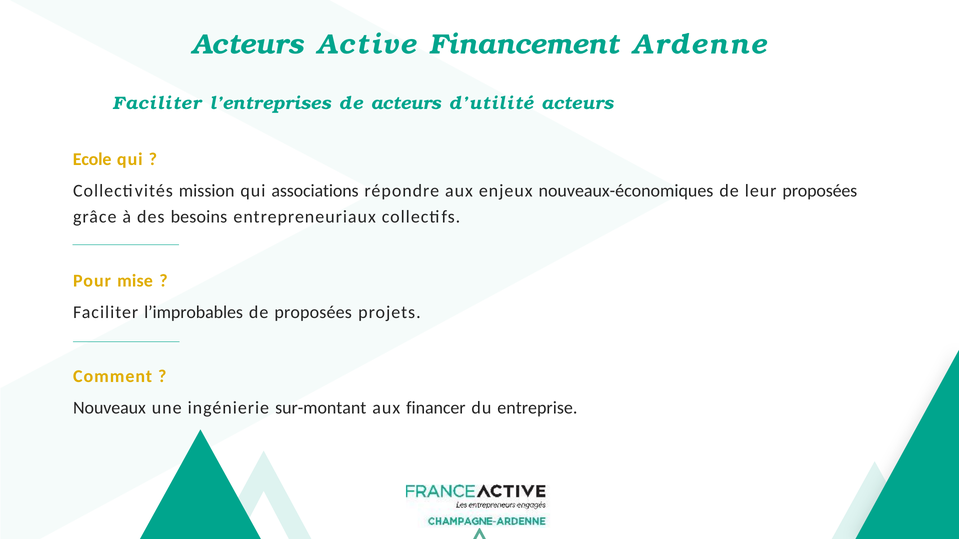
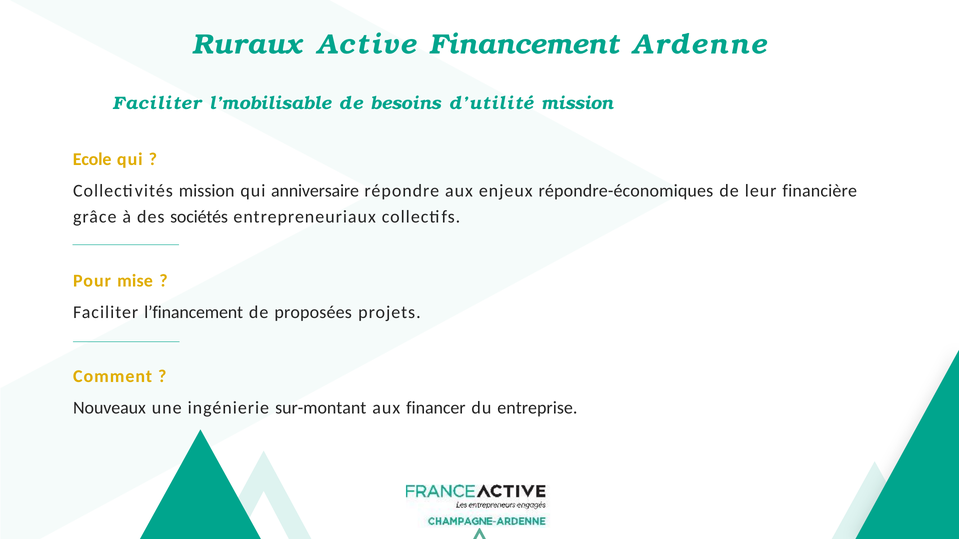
Acteurs at (248, 45): Acteurs -> Ruraux
l’entreprises: l’entreprises -> l’mobilisable
de acteurs: acteurs -> besoins
d’utilité acteurs: acteurs -> mission
associations: associations -> anniversaire
nouveaux-économiques: nouveaux-économiques -> répondre-économiques
leur proposées: proposées -> financière
besoins: besoins -> sociétés
l’improbables: l’improbables -> l’financement
